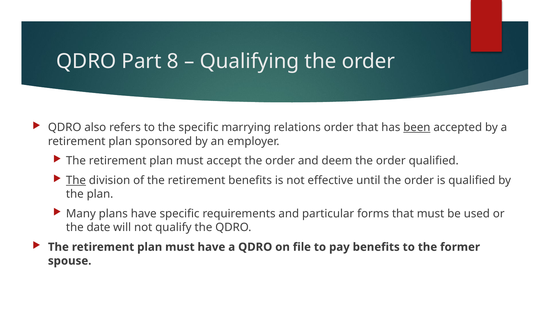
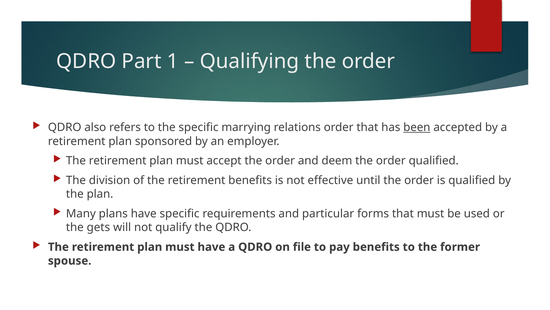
8: 8 -> 1
The at (76, 180) underline: present -> none
date: date -> gets
